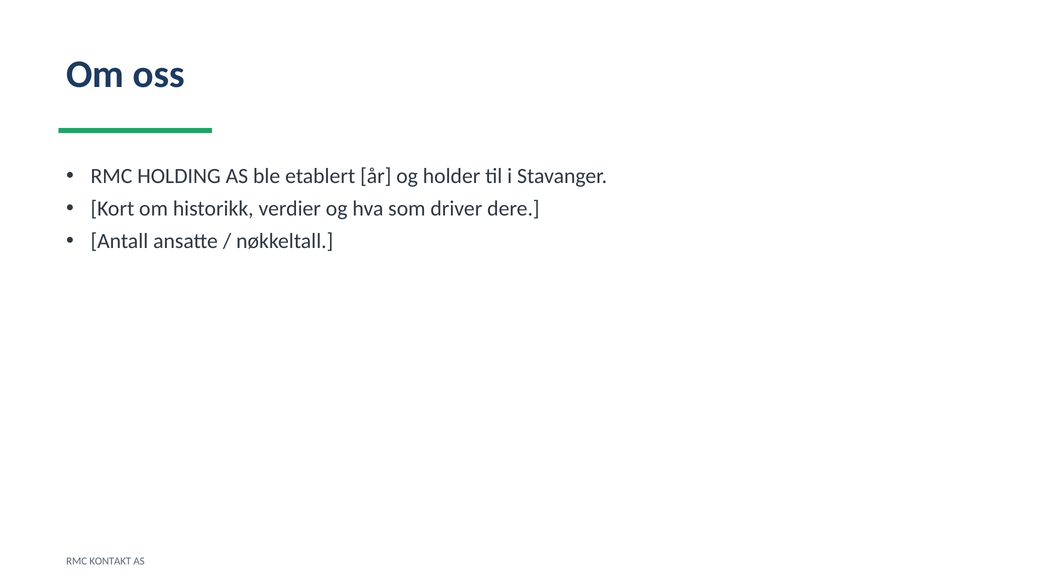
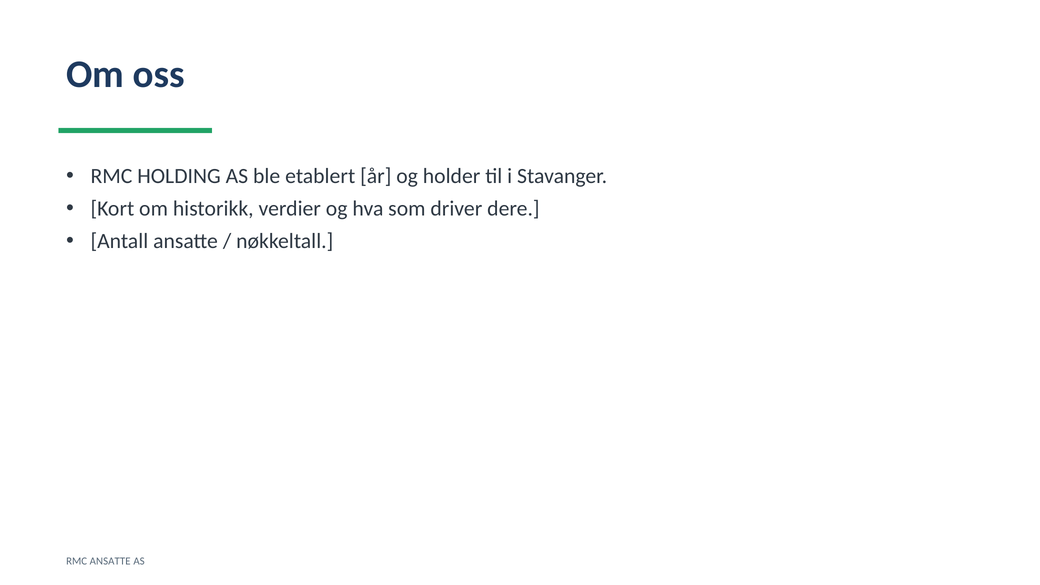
RMC KONTAKT: KONTAKT -> ANSATTE
